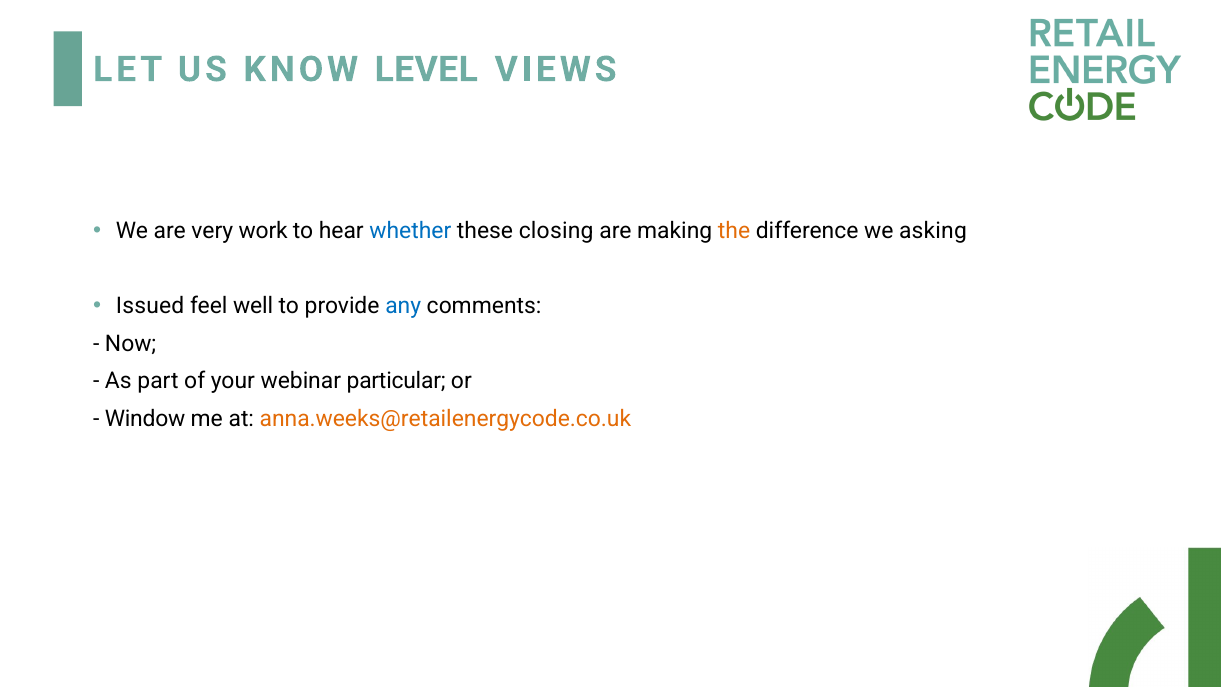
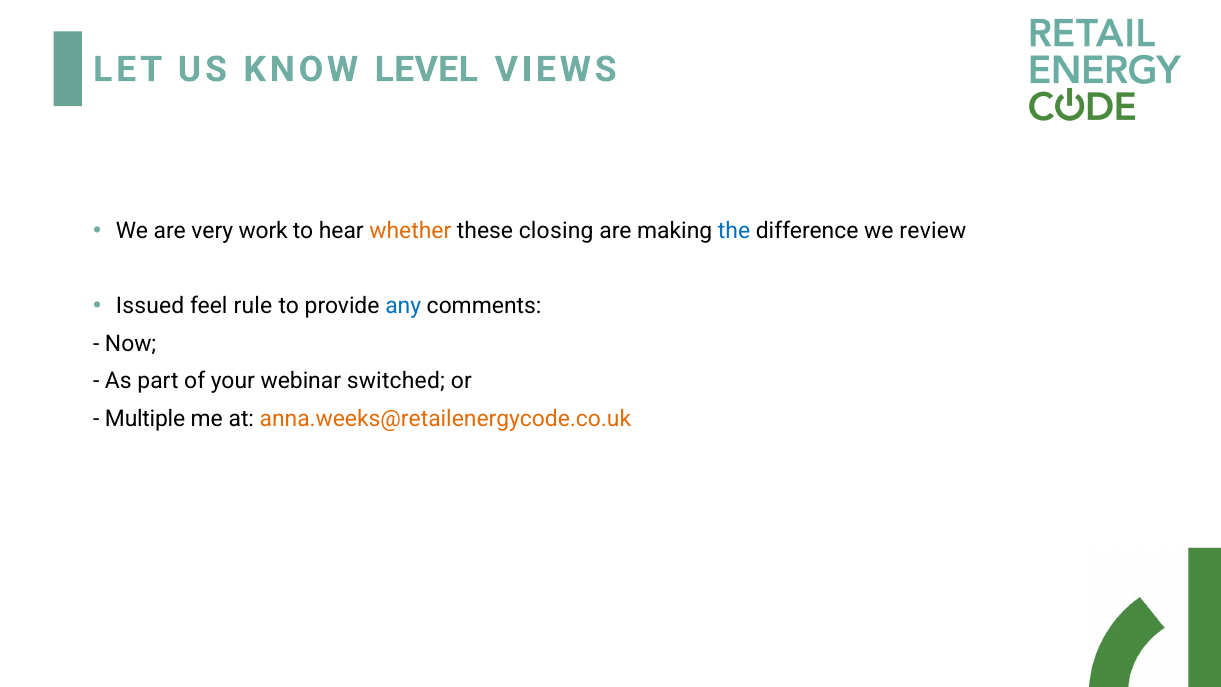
whether colour: blue -> orange
the colour: orange -> blue
asking: asking -> review
well: well -> rule
particular: particular -> switched
Window: Window -> Multiple
